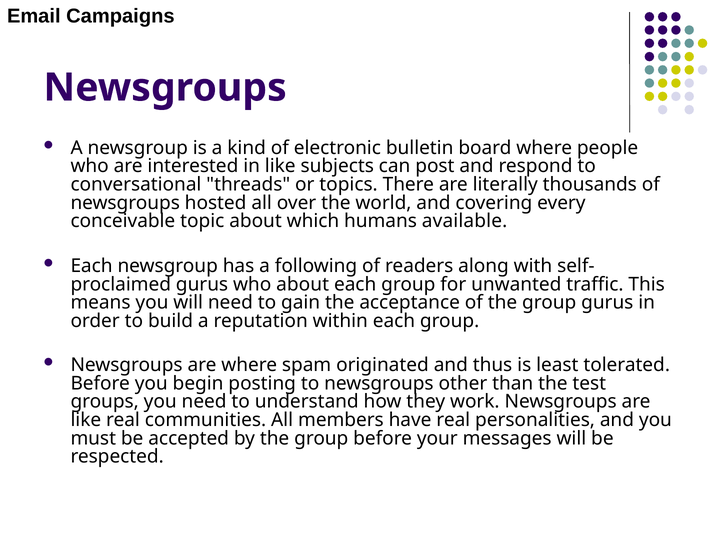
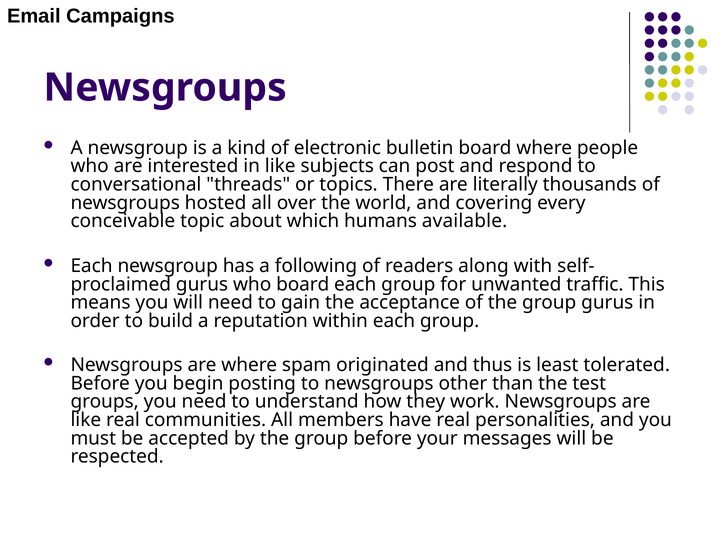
who about: about -> board
